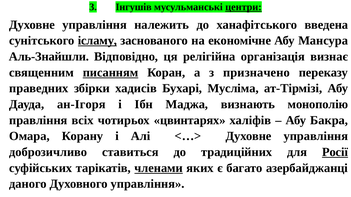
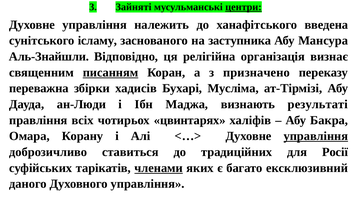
Інгушів: Інгушів -> Зайняті
ісламу underline: present -> none
економічне: економічне -> заступника
праведних: праведних -> переважна
ан-Ігоря: ан-Ігоря -> ан-Люди
монополію: монополію -> результаті
управління at (316, 136) underline: none -> present
Росії underline: present -> none
азербайджанці: азербайджанці -> ексклюзивний
